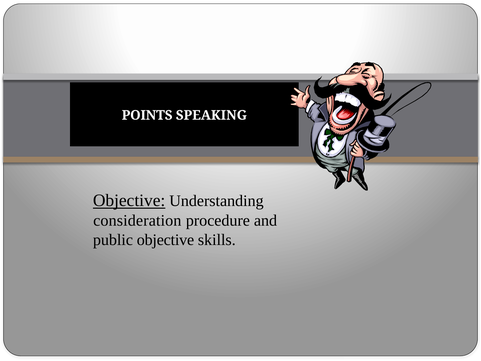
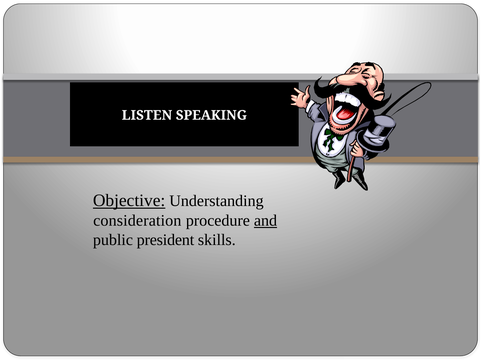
POINTS: POINTS -> LISTEN
and underline: none -> present
public objective: objective -> president
